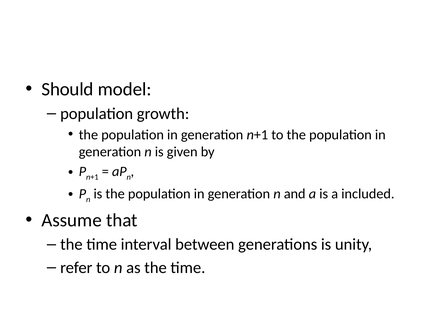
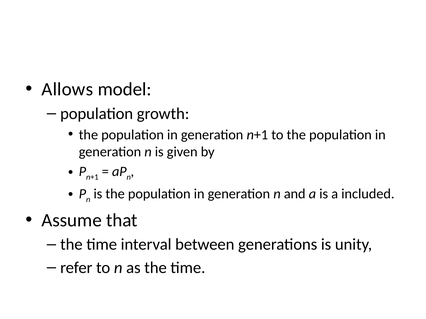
Should: Should -> Allows
